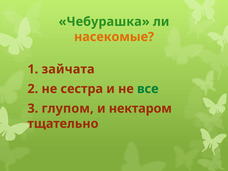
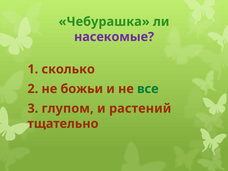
насекомые colour: orange -> purple
зайчата: зайчата -> сколько
сестра: сестра -> божьи
нектаром: нектаром -> растений
